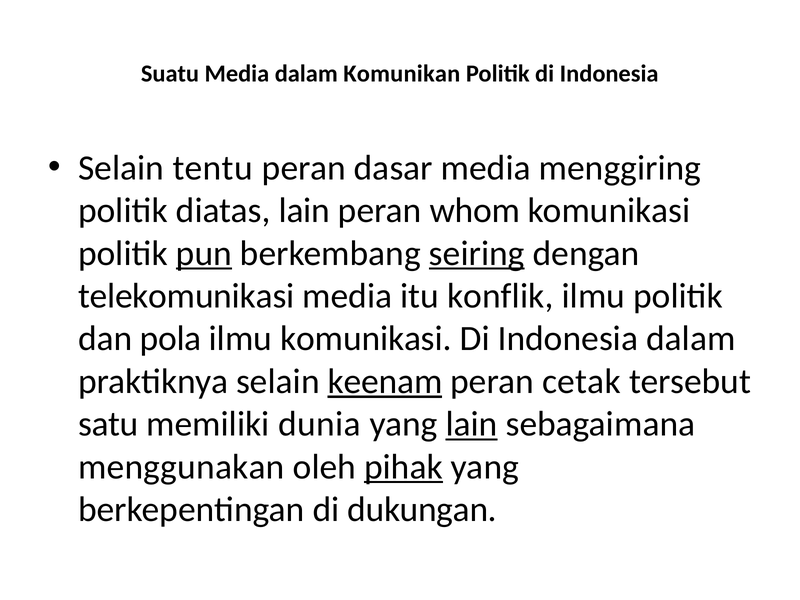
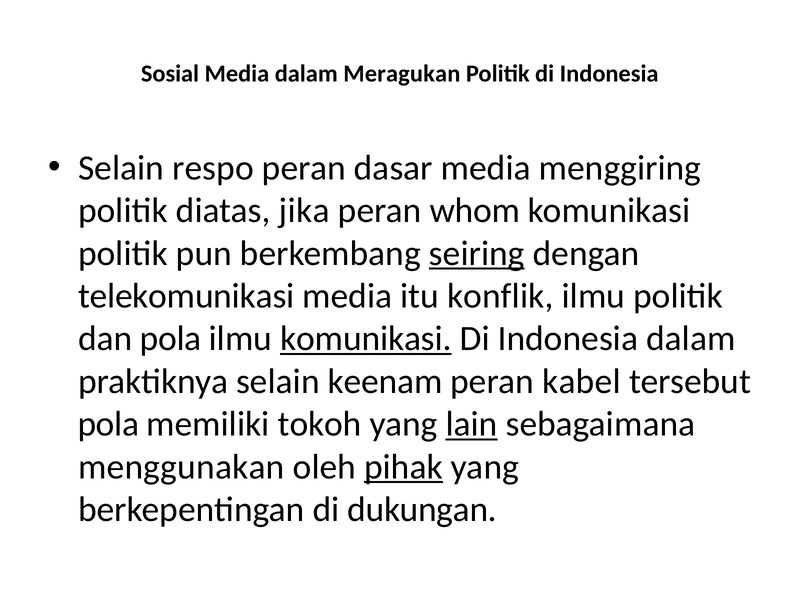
Suatu: Suatu -> Sosial
Komunikan: Komunikan -> Meragukan
tentu: tentu -> respo
diatas lain: lain -> jika
pun underline: present -> none
komunikasi at (366, 339) underline: none -> present
keenam underline: present -> none
cetak: cetak -> kabel
satu at (108, 424): satu -> pola
dunia: dunia -> tokoh
